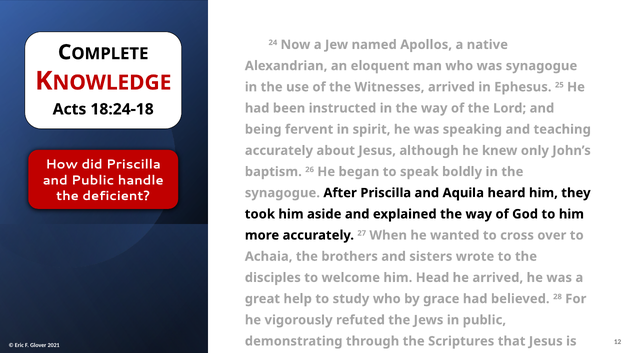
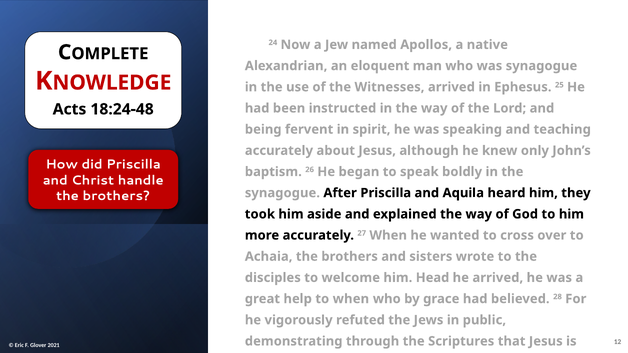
18:24-18: 18:24-18 -> 18:24-48
and Public: Public -> Christ
deficient at (116, 196): deficient -> brothers
to study: study -> when
